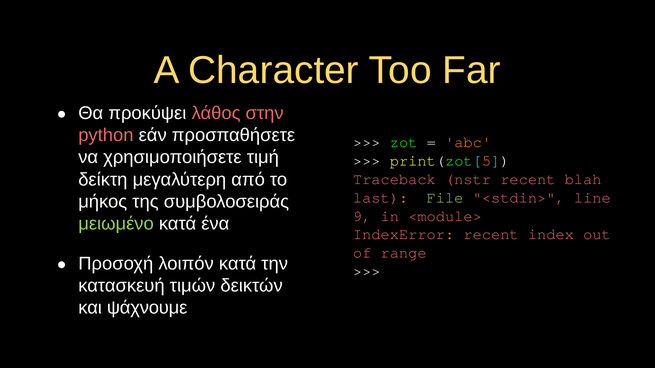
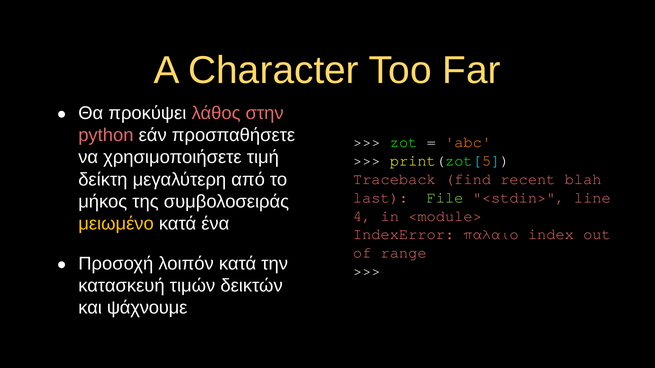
nstr: nstr -> find
9: 9 -> 4
μειωμένο colour: light green -> yellow
IndexError recent: recent -> παλαιό
